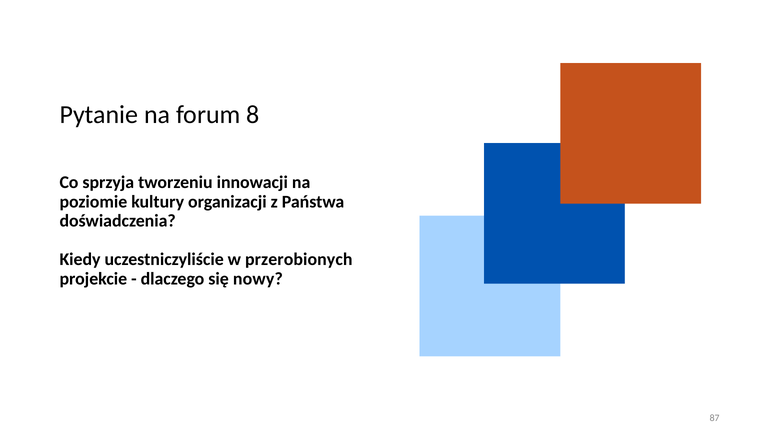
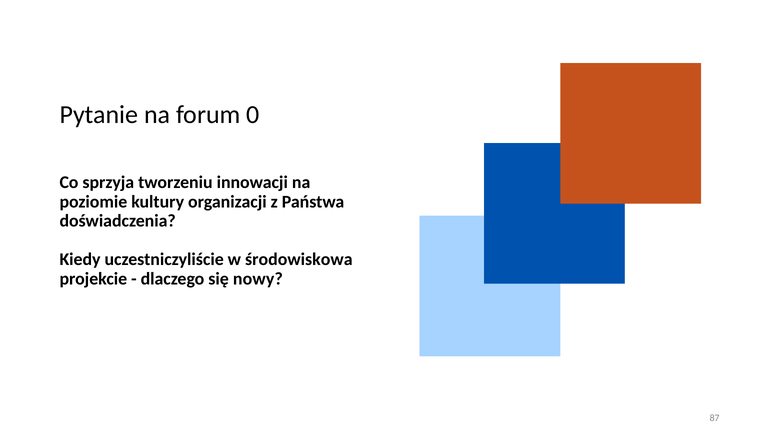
8: 8 -> 0
przerobionych: przerobionych -> środowiskowa
